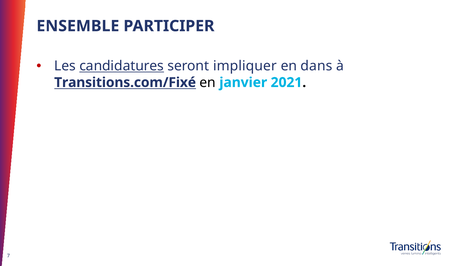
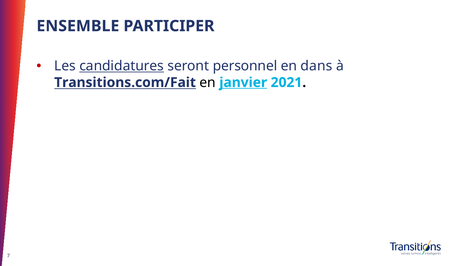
impliquer: impliquer -> personnel
Transitions.com/Fixé: Transitions.com/Fixé -> Transitions.com/Fait
janvier underline: none -> present
